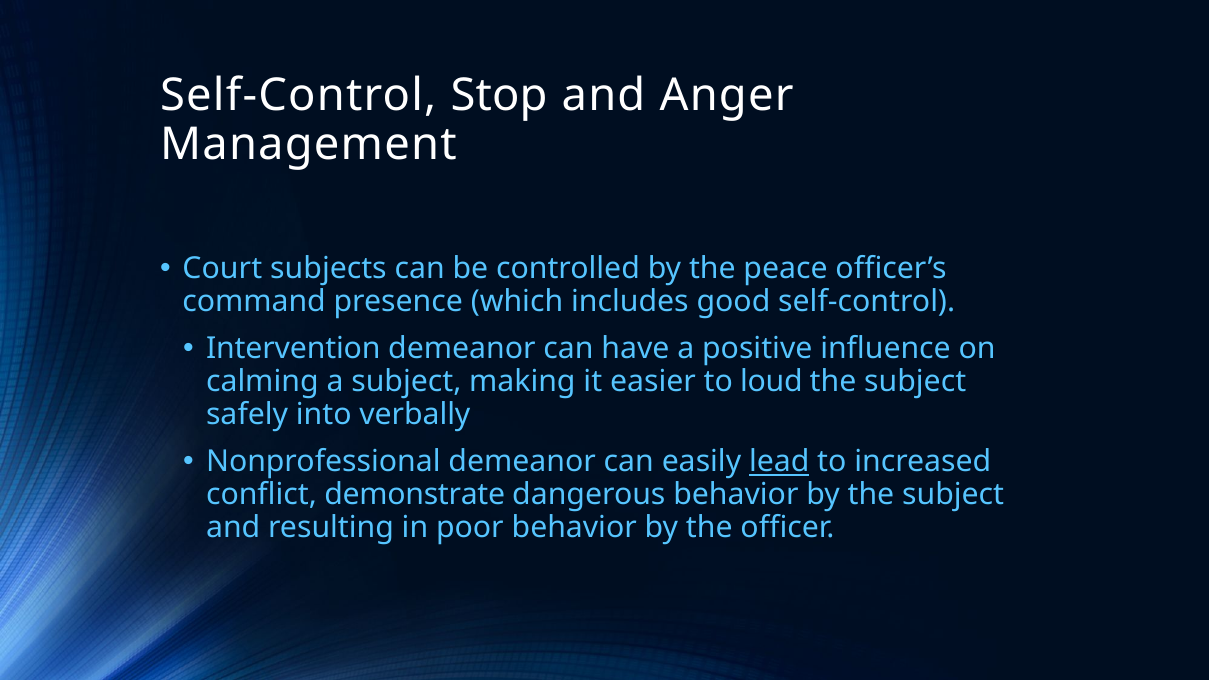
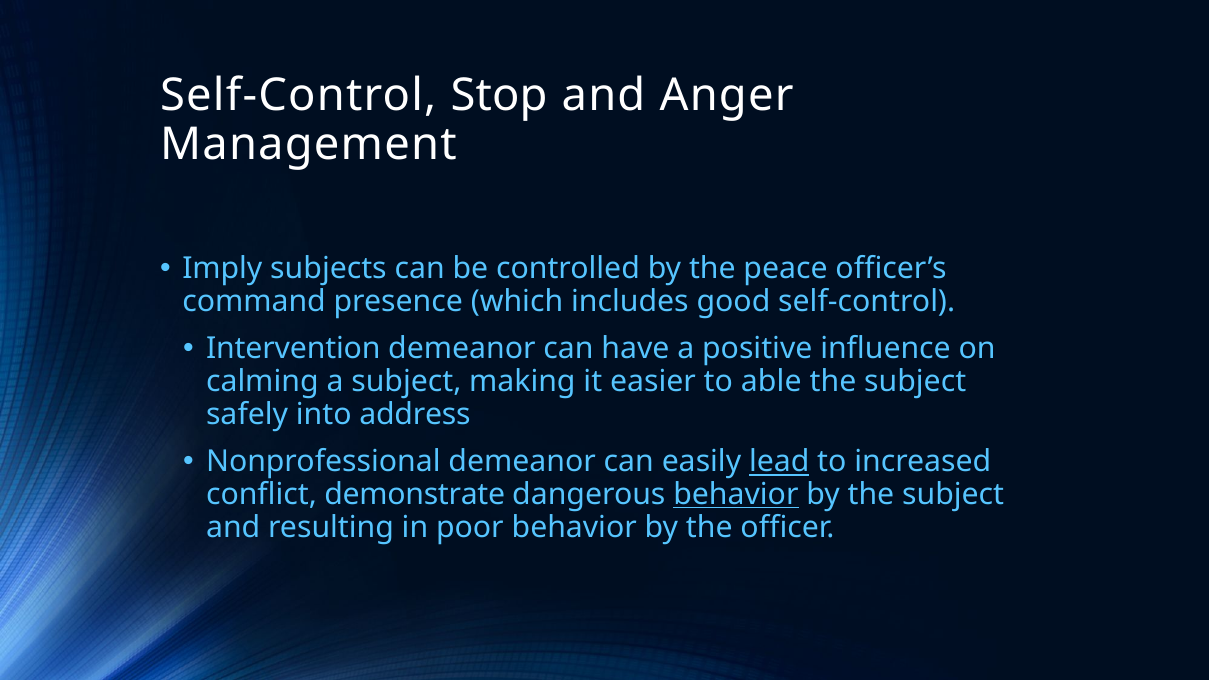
Court: Court -> Imply
loud: loud -> able
verbally: verbally -> address
behavior at (736, 495) underline: none -> present
